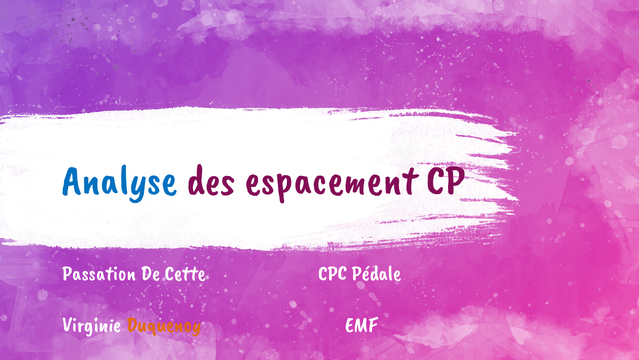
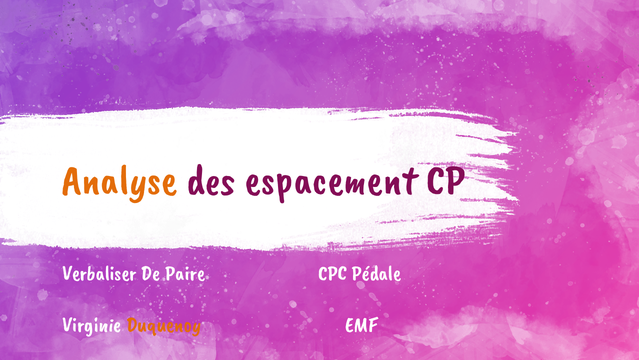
Analyse colour: blue -> orange
Passation: Passation -> Verbaliser
Cette: Cette -> Paire
